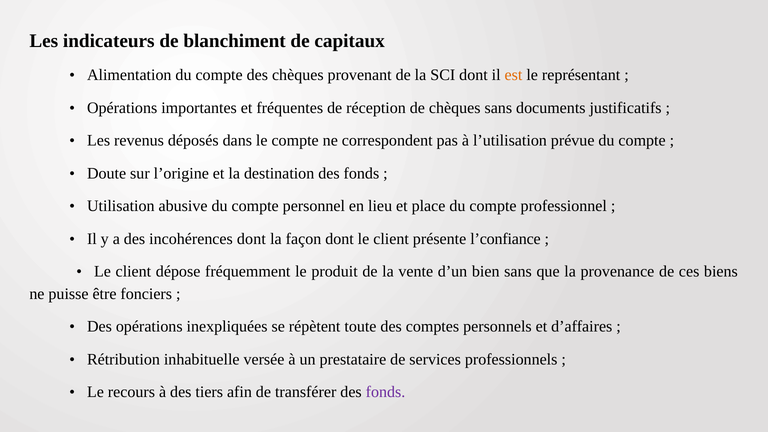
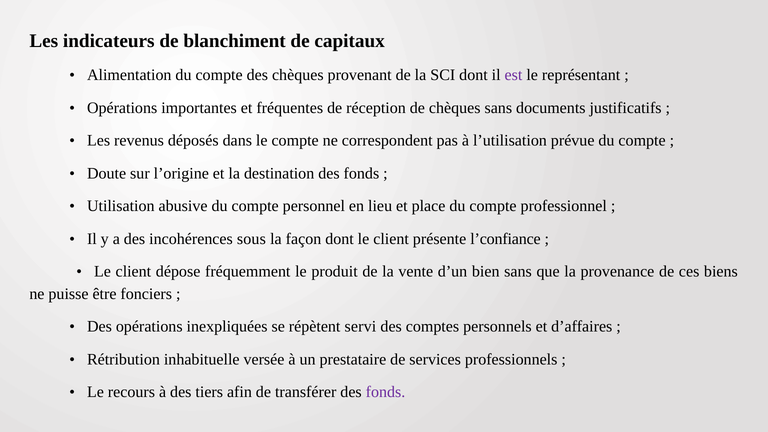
est colour: orange -> purple
incohérences dont: dont -> sous
toute: toute -> servi
